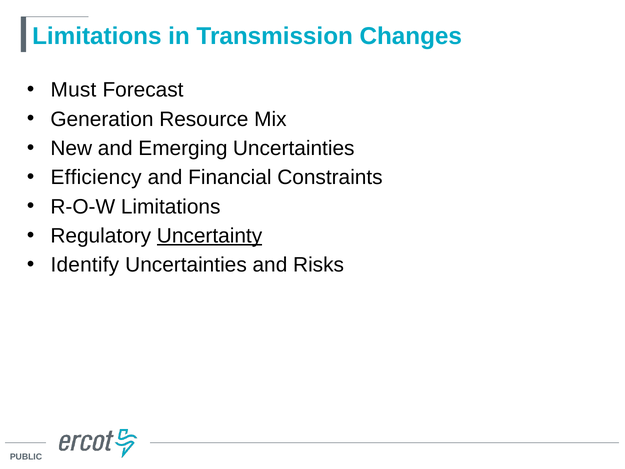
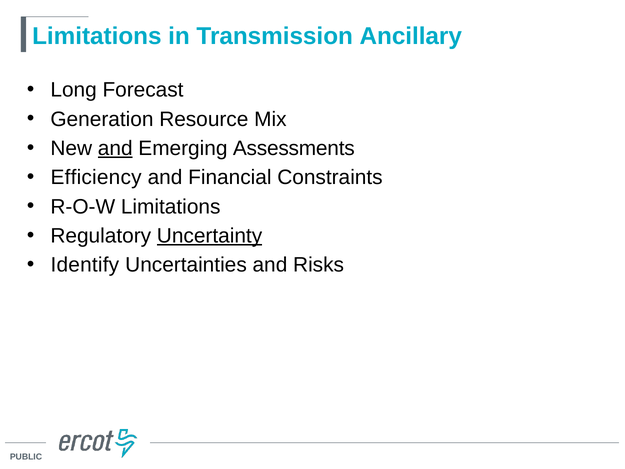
Changes: Changes -> Ancillary
Must: Must -> Long
and at (115, 148) underline: none -> present
Emerging Uncertainties: Uncertainties -> Assessments
